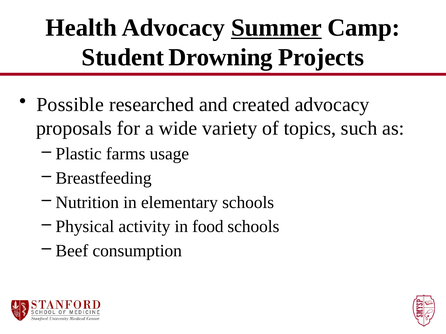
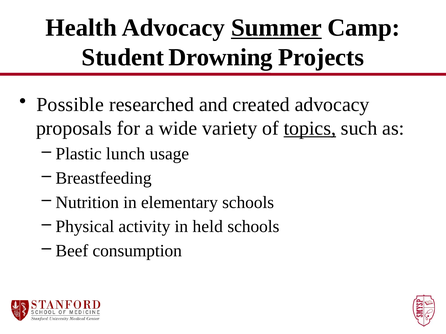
topics underline: none -> present
farms: farms -> lunch
food: food -> held
